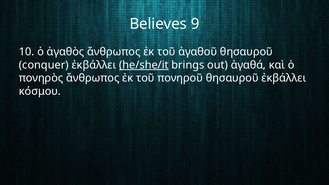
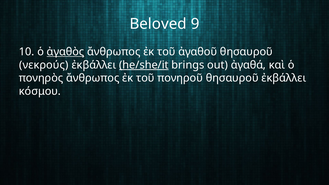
Believes: Believes -> Beloved
ἀγαθὸς underline: none -> present
conquer: conquer -> νεκρούς
